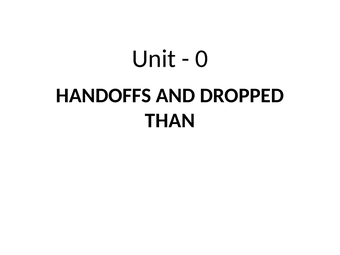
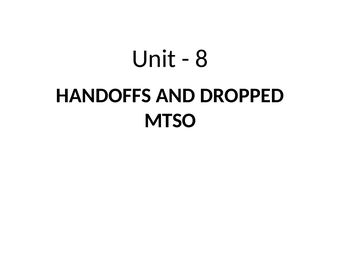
0: 0 -> 8
THAN: THAN -> MTSO
